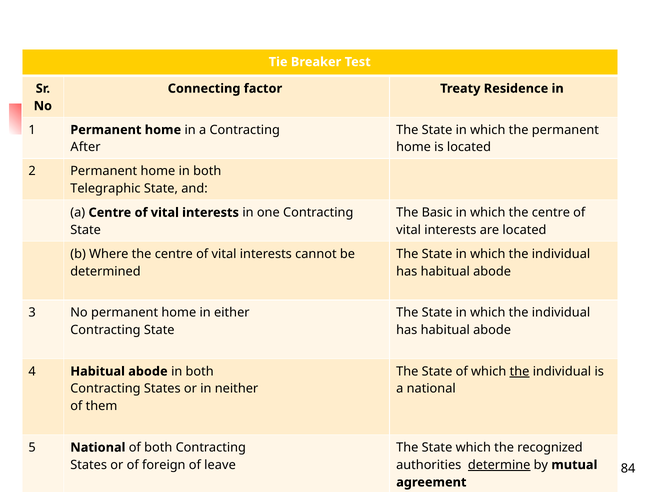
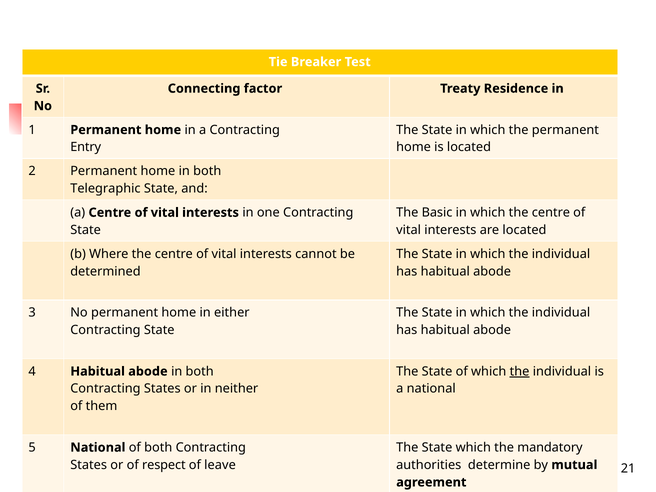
After: After -> Entry
recognized: recognized -> mandatory
foreign: foreign -> respect
determine underline: present -> none
84: 84 -> 21
